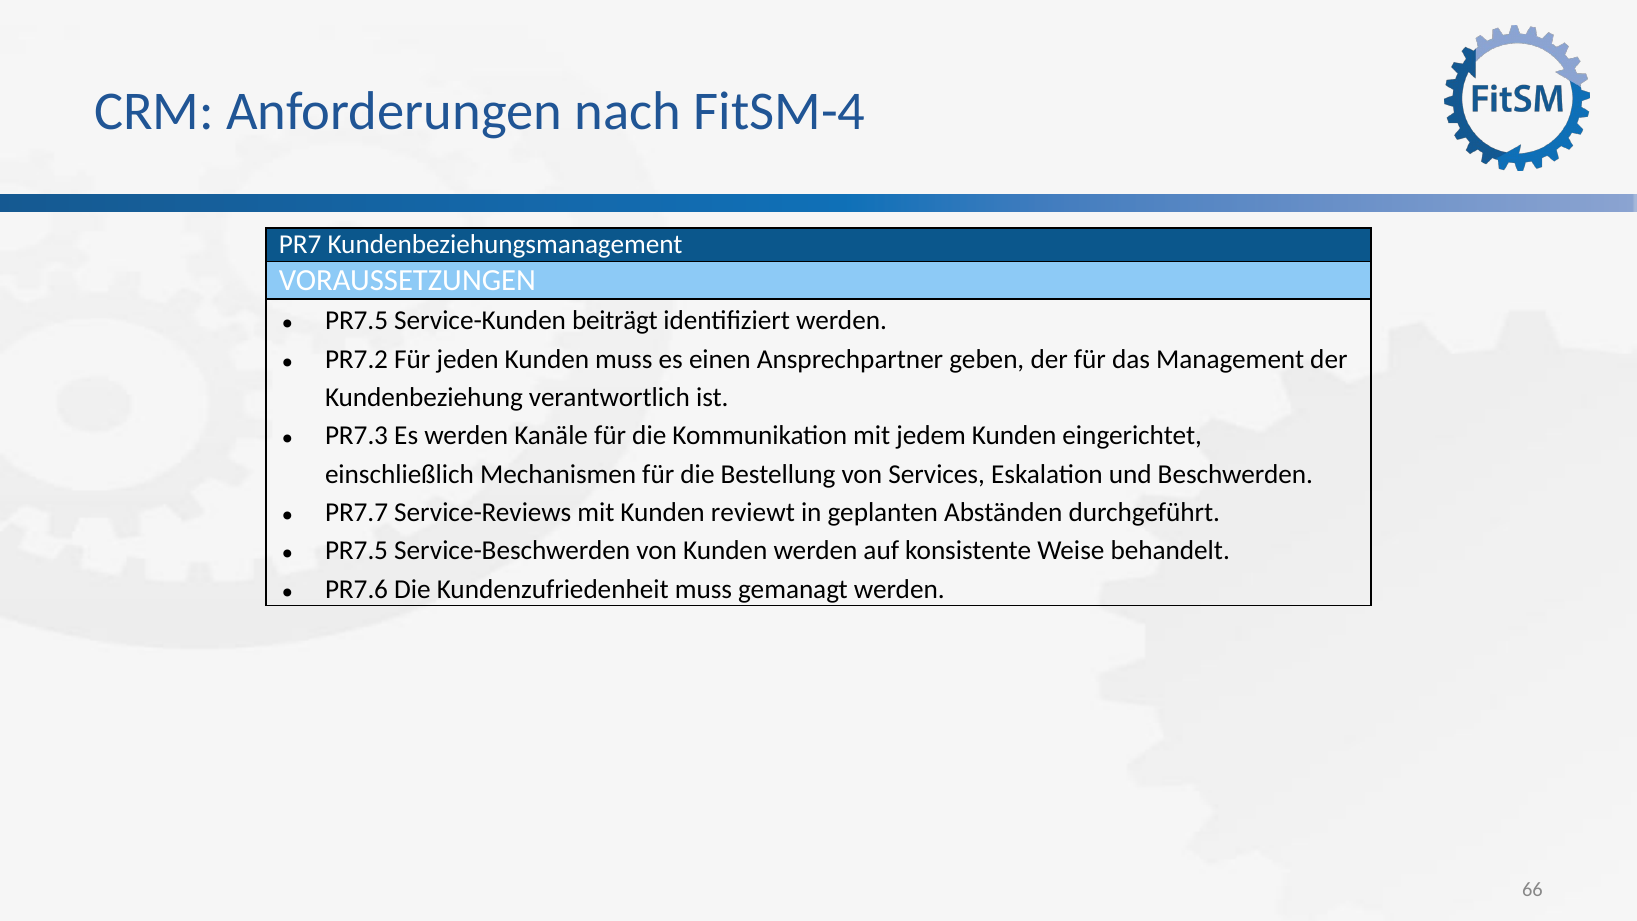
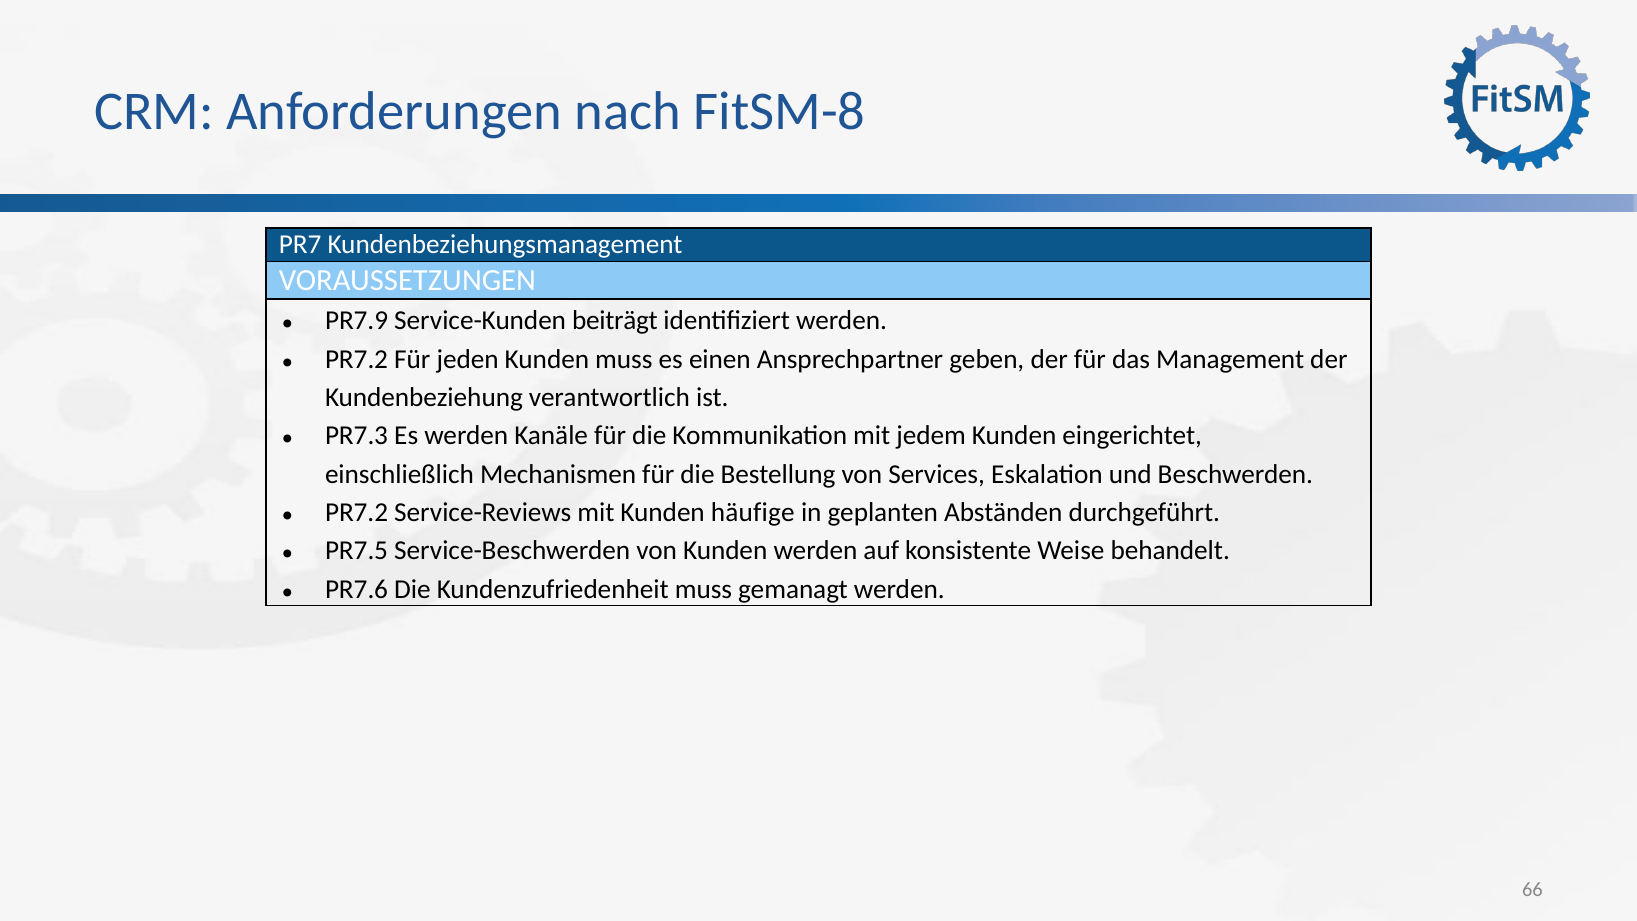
FitSM-4: FitSM-4 -> FitSM-8
PR7.5 at (357, 321): PR7.5 -> PR7.9
PR7.7 at (357, 512): PR7.7 -> PR7.2
reviewt: reviewt -> häufige
